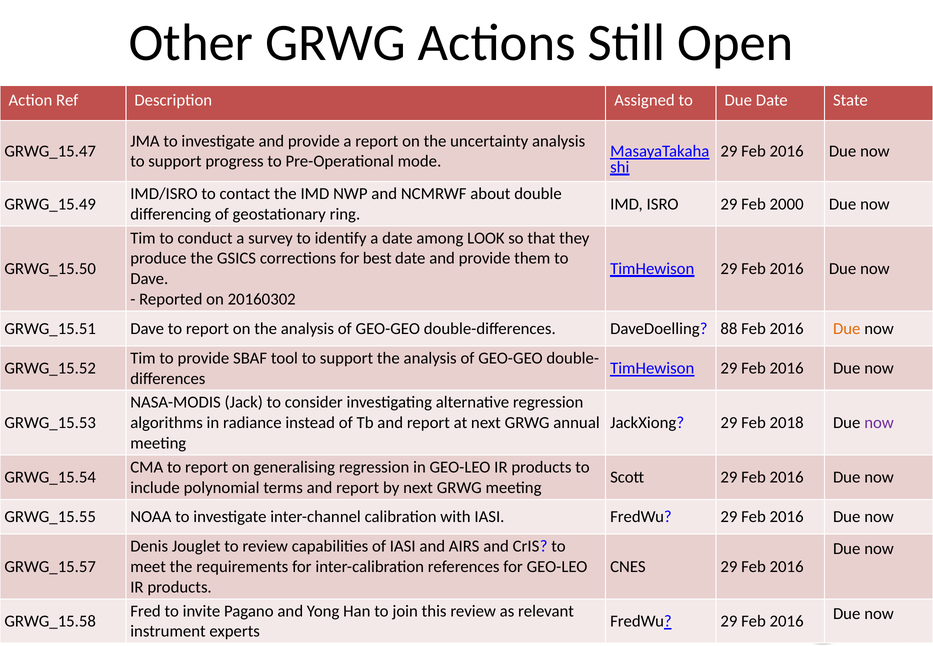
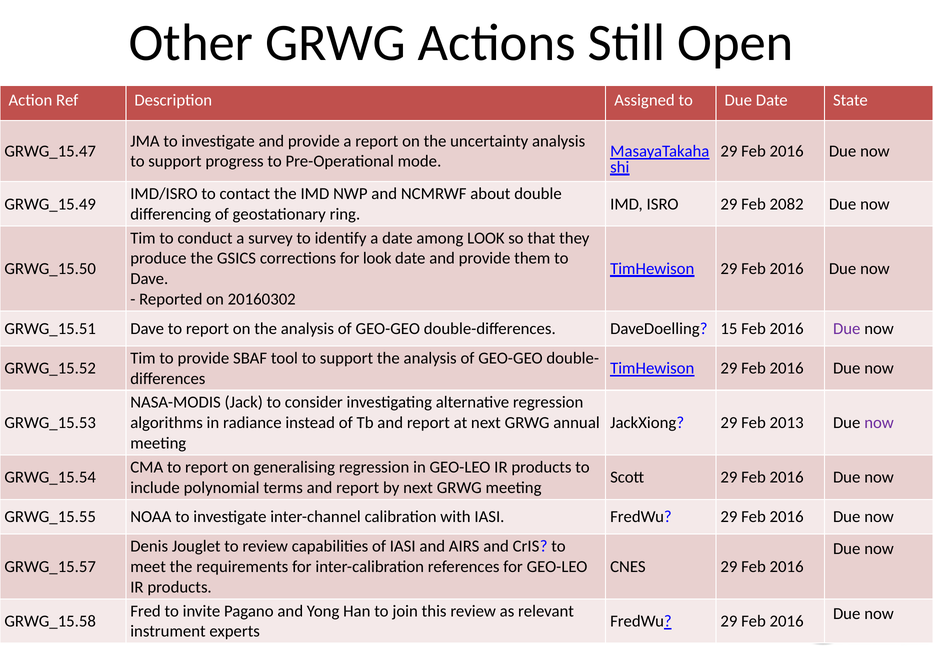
2000: 2000 -> 2082
for best: best -> look
88: 88 -> 15
Due at (847, 329) colour: orange -> purple
2018: 2018 -> 2013
